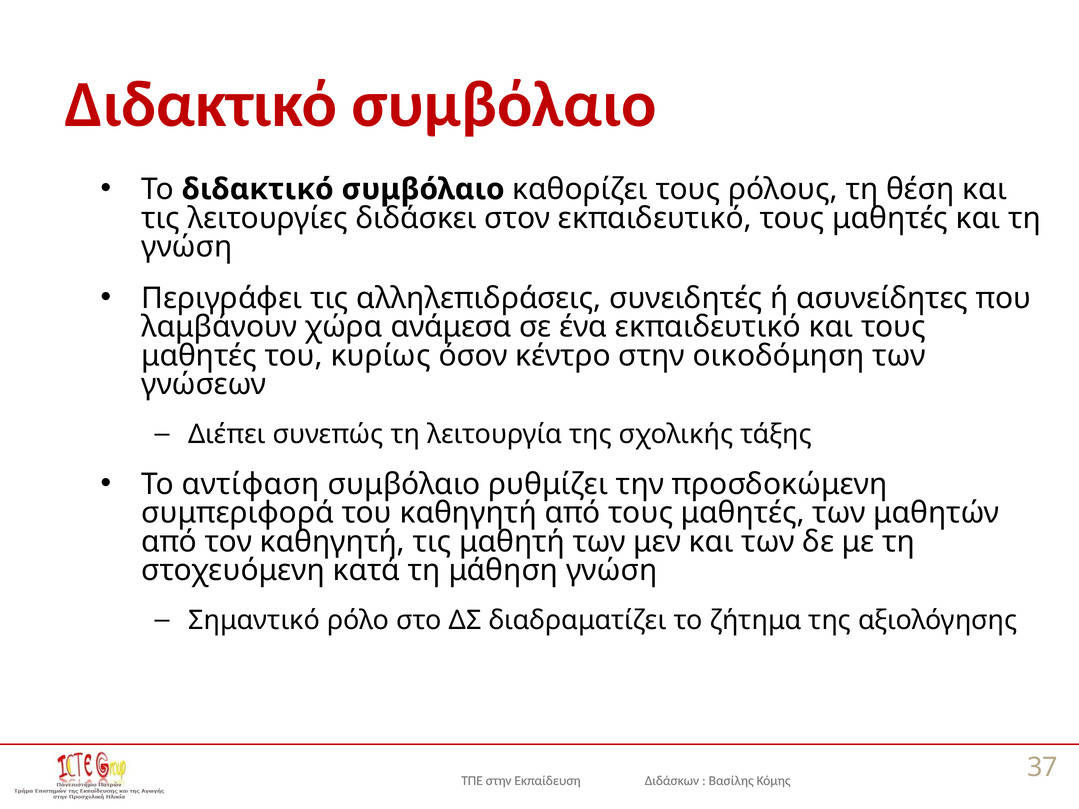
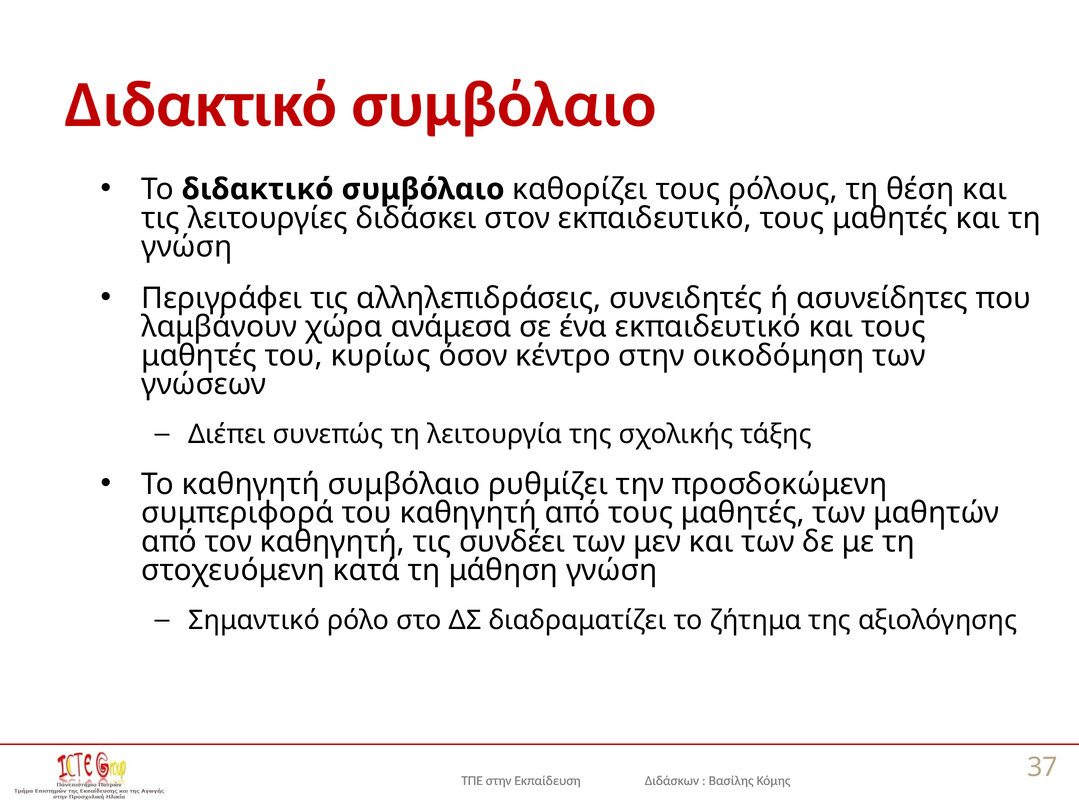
Το αντίφαση: αντίφαση -> καθηγητή
μαθητή: μαθητή -> συνδέει
